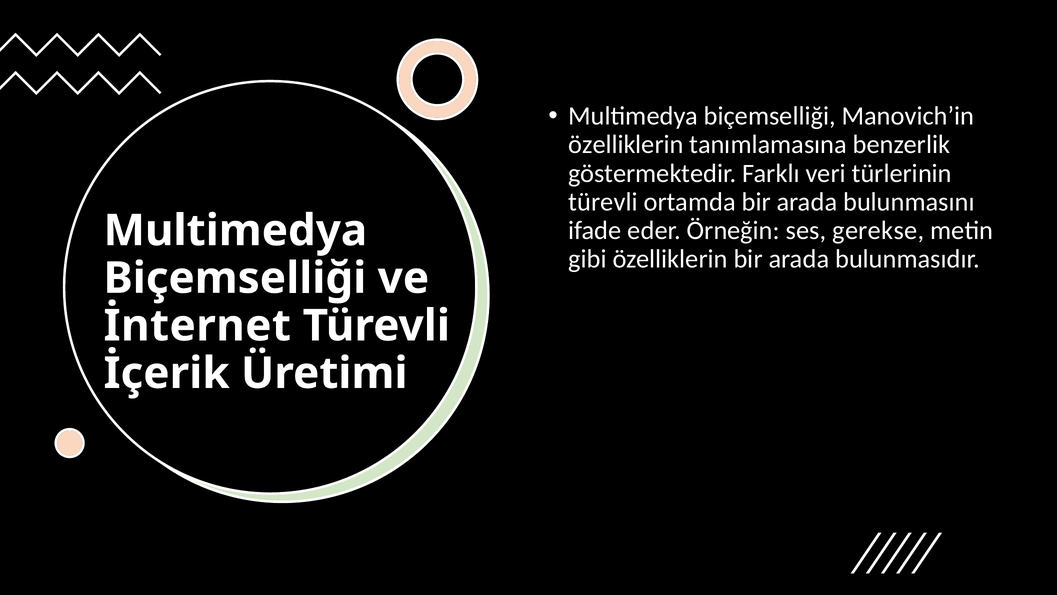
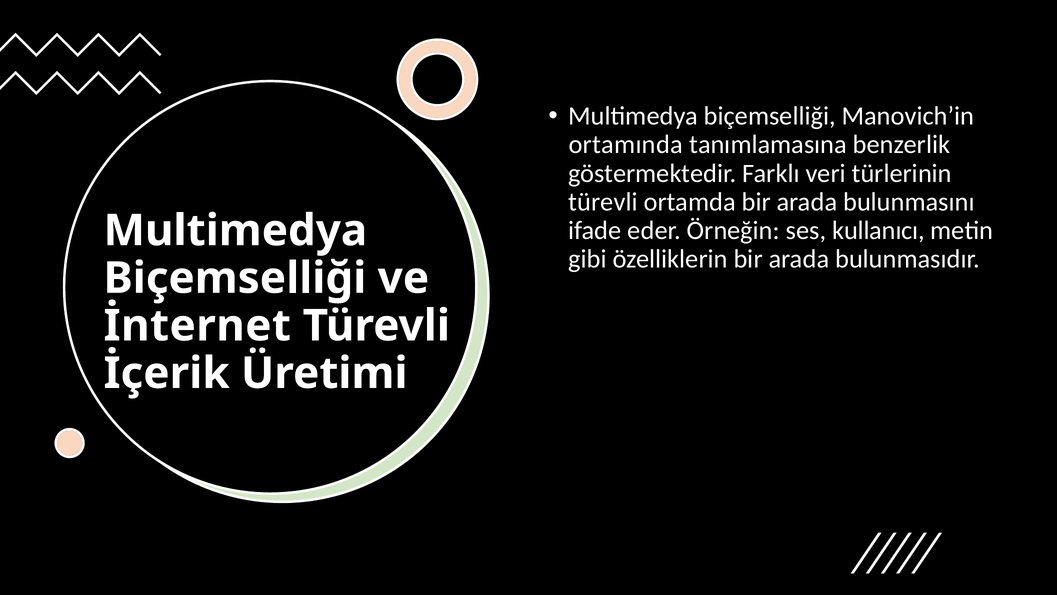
özelliklerin at (626, 145): özelliklerin -> ortamında
gerekse: gerekse -> kullanıcı
